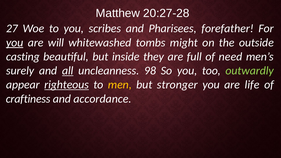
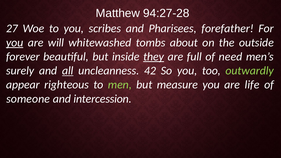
20:27-28: 20:27-28 -> 94:27-28
might: might -> about
casting: casting -> forever
they underline: none -> present
98: 98 -> 42
righteous underline: present -> none
men colour: yellow -> light green
stronger: stronger -> measure
craftiness: craftiness -> someone
accordance: accordance -> intercession
